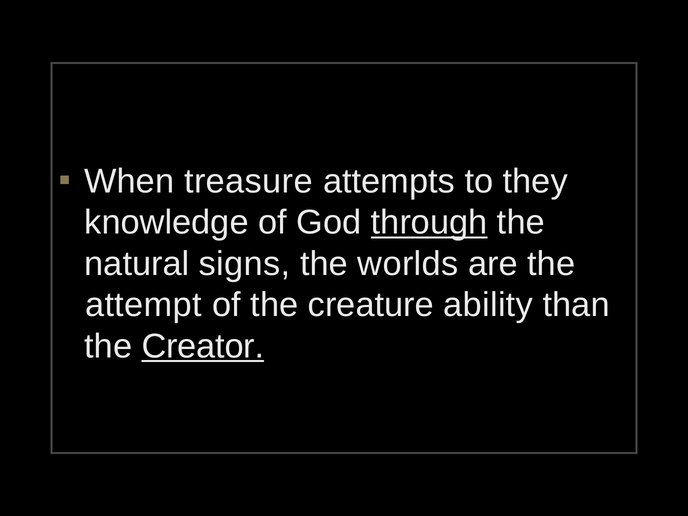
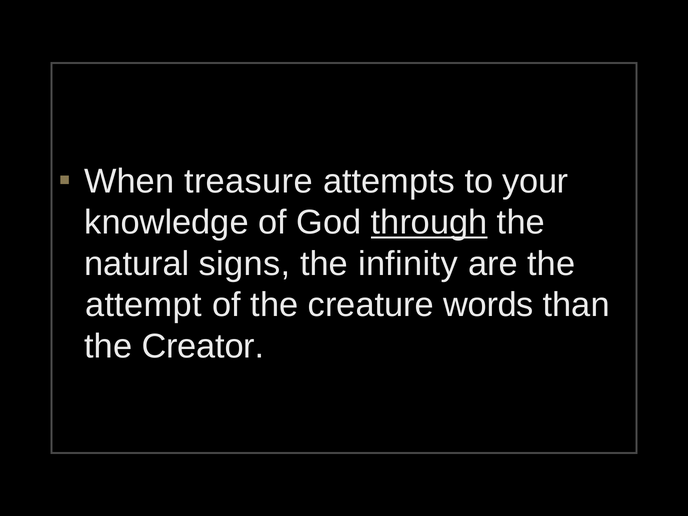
they: they -> your
worlds: worlds -> infinity
ability: ability -> words
Creator underline: present -> none
